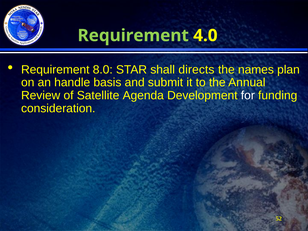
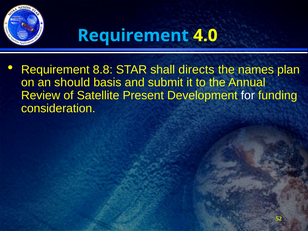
Requirement at (133, 35) colour: light green -> light blue
8.0: 8.0 -> 8.8
handle: handle -> should
Agenda: Agenda -> Present
